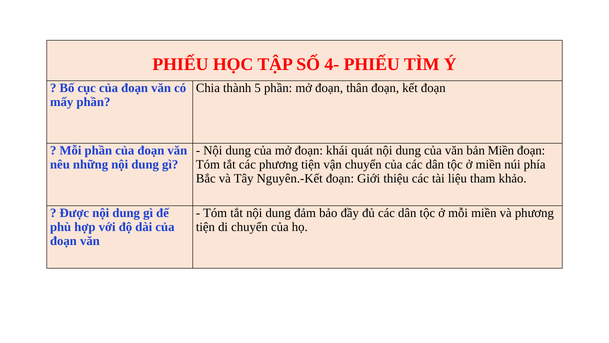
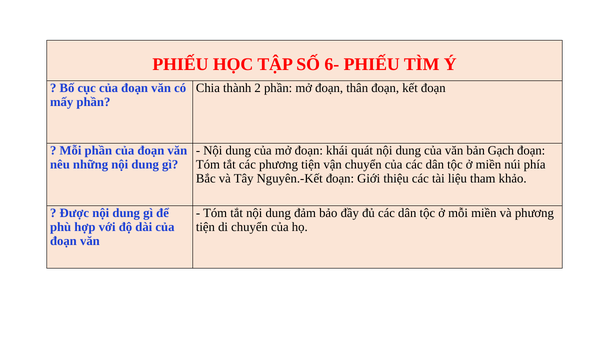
4-: 4- -> 6-
5: 5 -> 2
bản Miền: Miền -> Gạch
